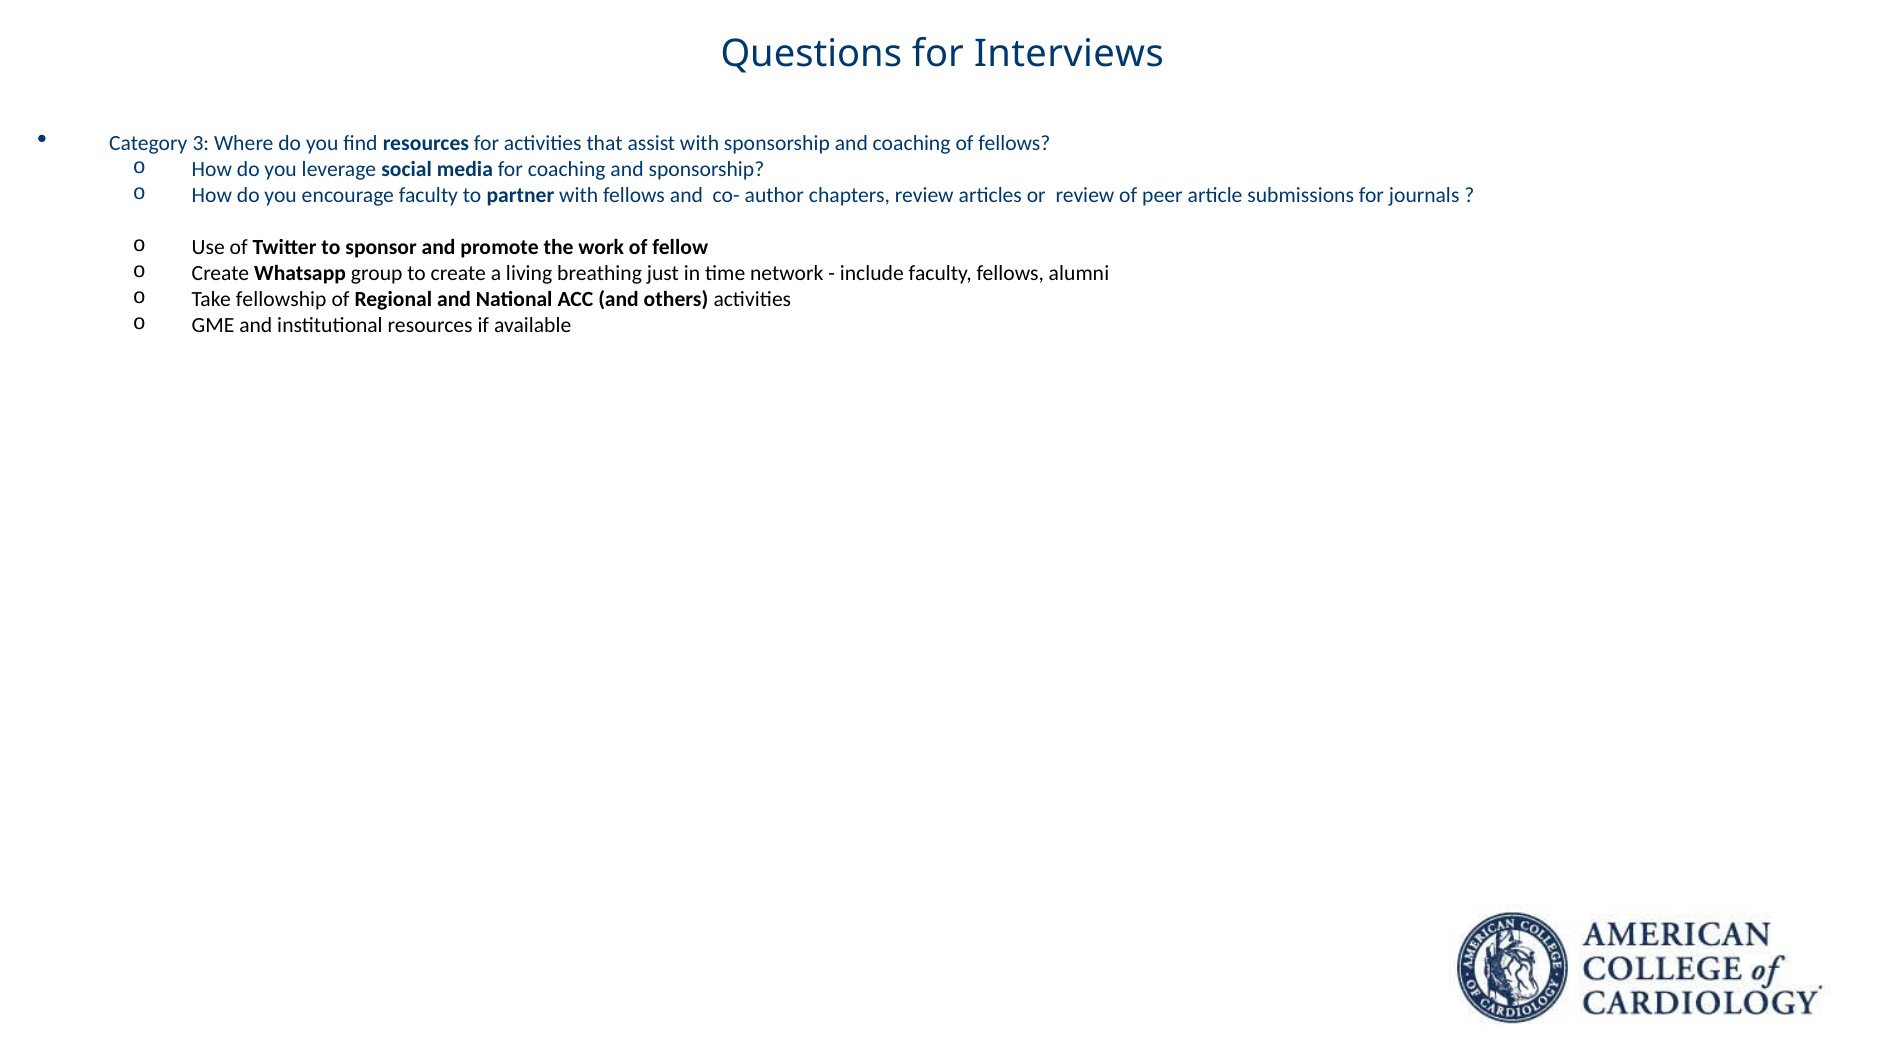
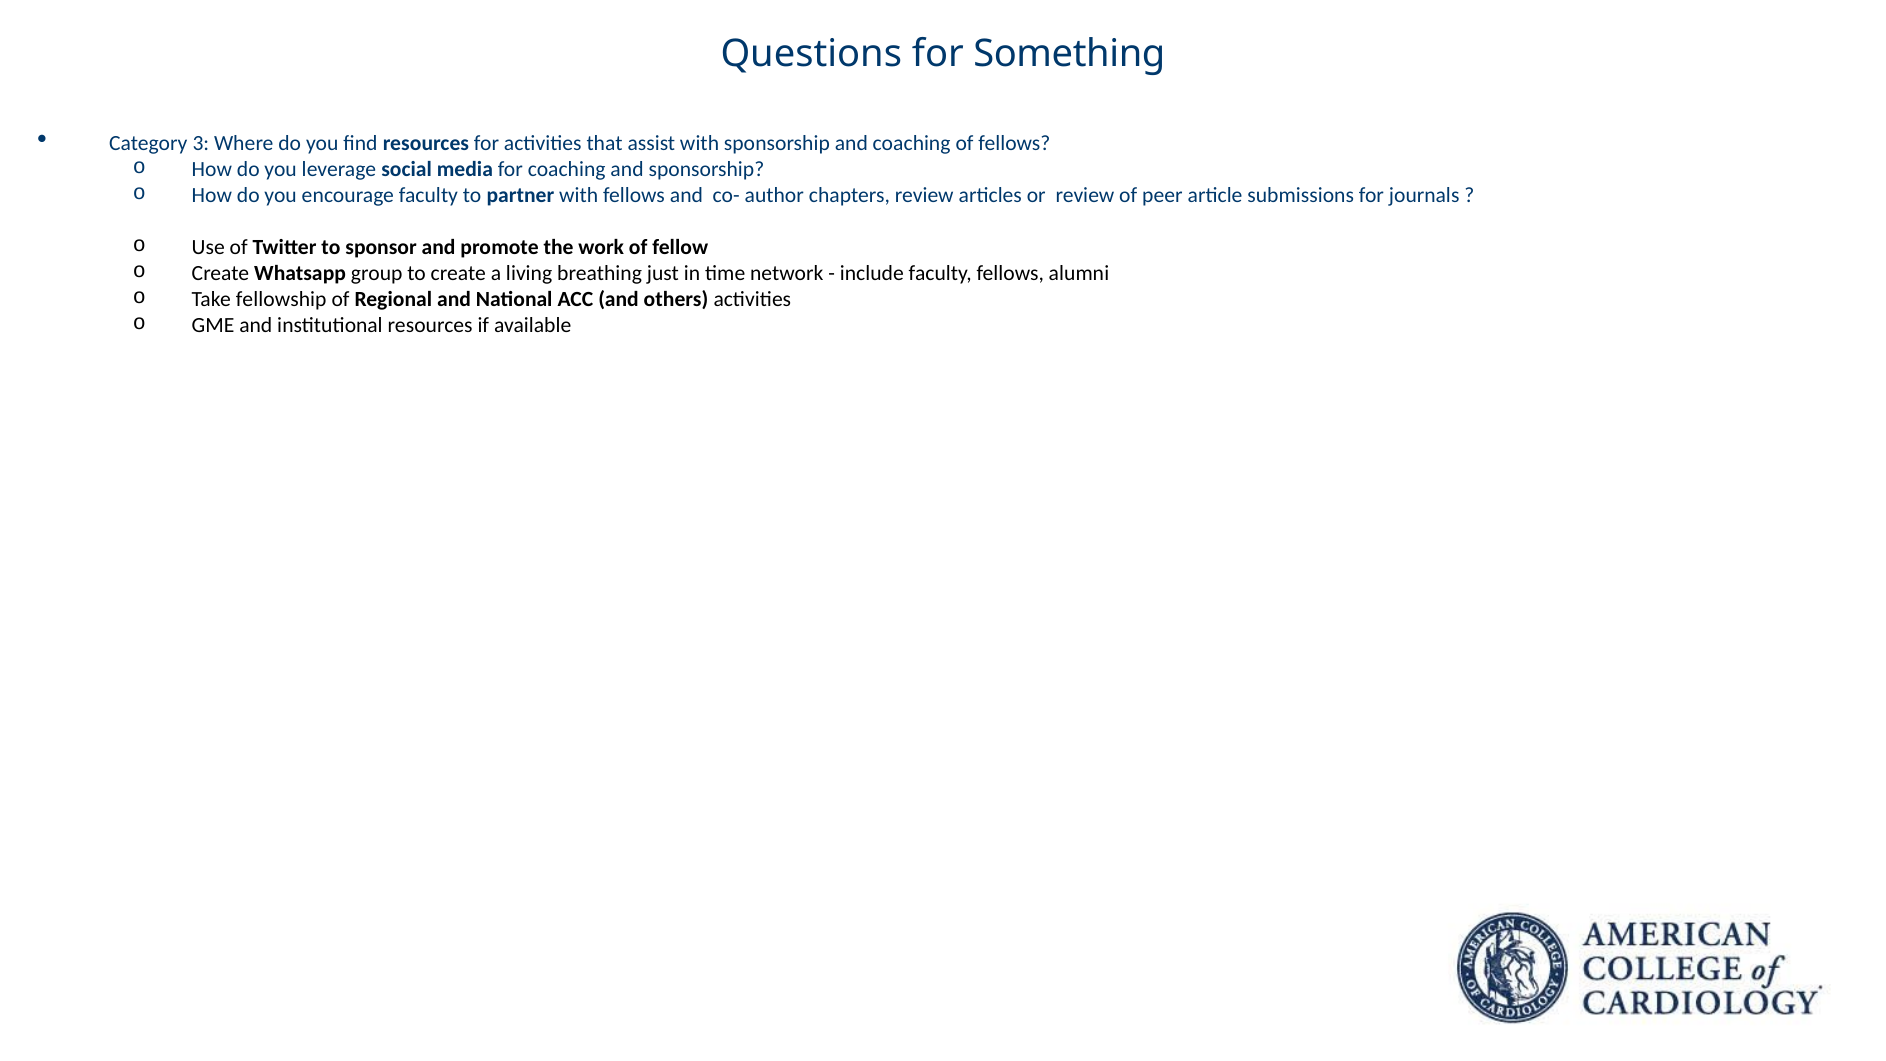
Interviews: Interviews -> Something
